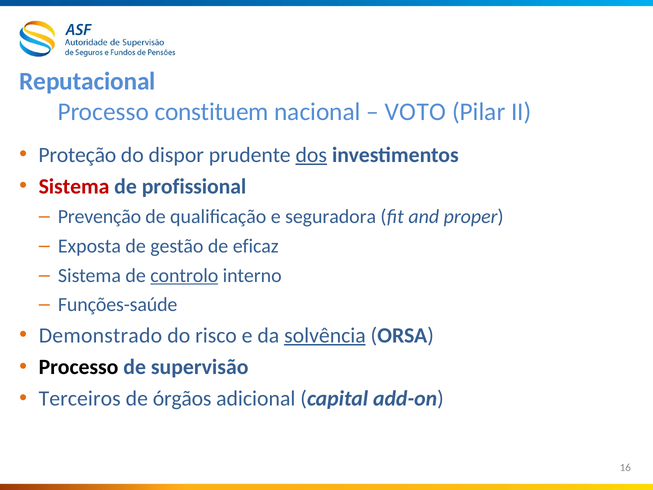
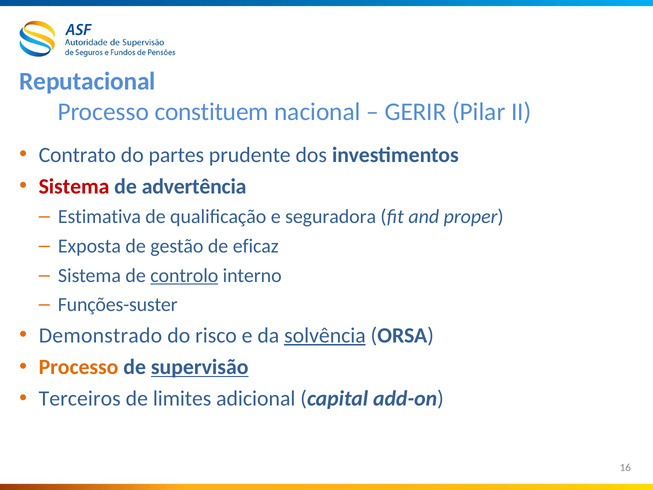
VOTO: VOTO -> GERIR
Proteção: Proteção -> Contrato
dispor: dispor -> partes
dos underline: present -> none
profissional: profissional -> advertência
Prevenção: Prevenção -> Estimativa
Funções-saúde: Funções-saúde -> Funções-suster
Processo at (79, 367) colour: black -> orange
supervisão underline: none -> present
órgãos: órgãos -> limites
